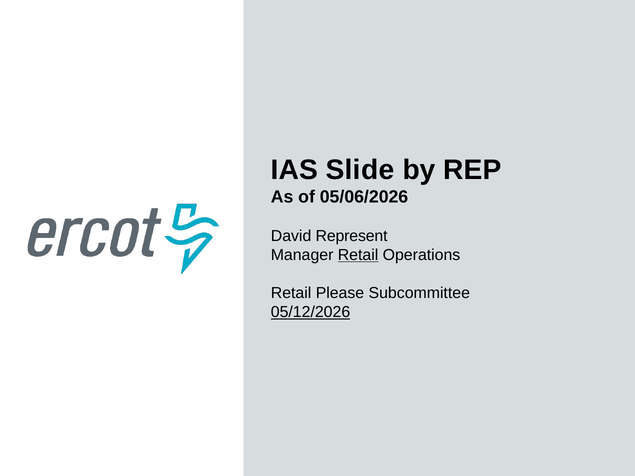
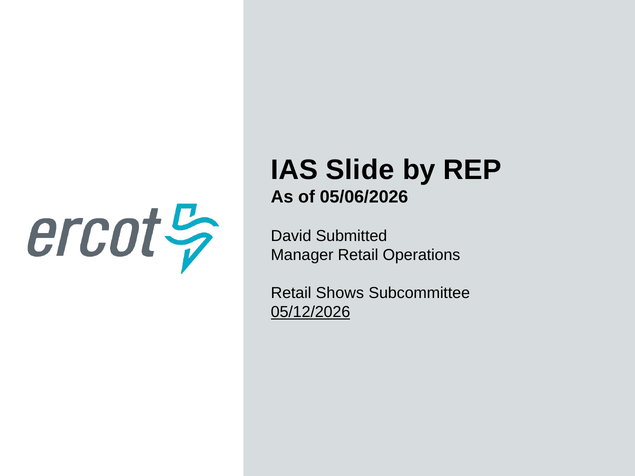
Represent: Represent -> Submitted
Retail at (358, 255) underline: present -> none
Please: Please -> Shows
